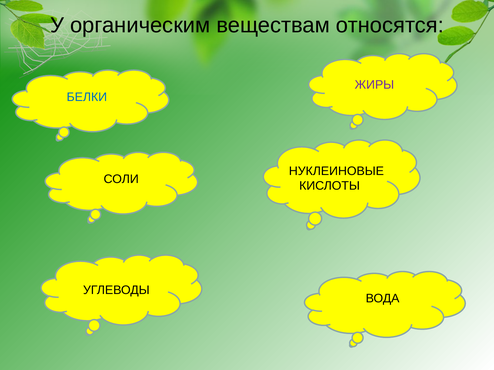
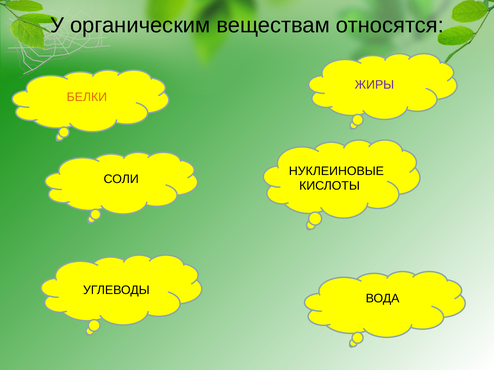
БЕЛКИ colour: blue -> orange
